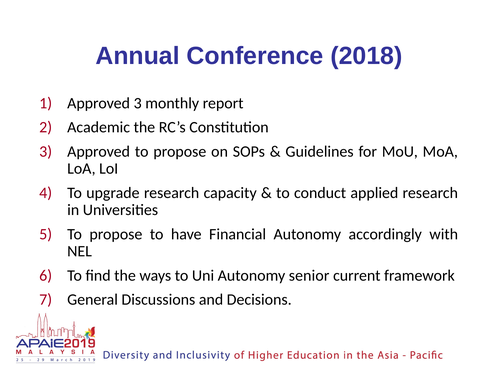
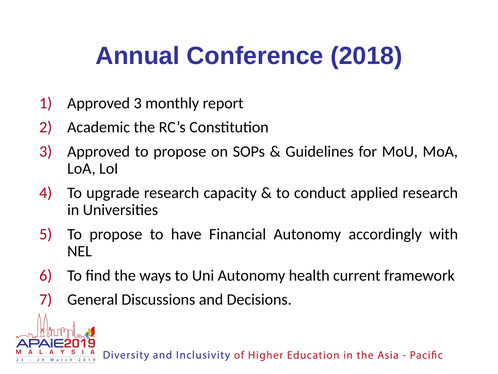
senior: senior -> health
